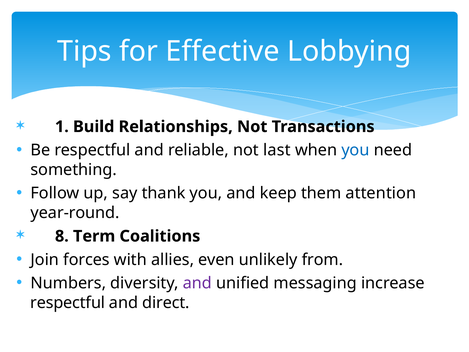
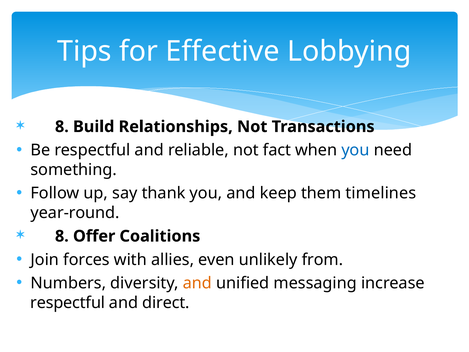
1 at (62, 127): 1 -> 8
last: last -> fact
attention: attention -> timelines
Term: Term -> Offer
and at (197, 283) colour: purple -> orange
